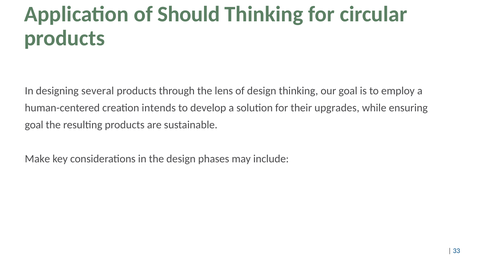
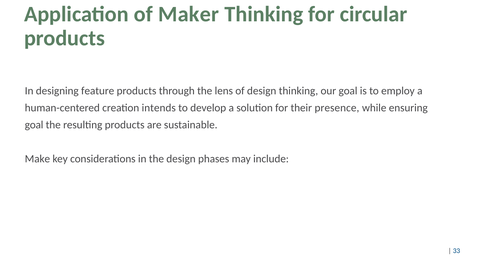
Should: Should -> Maker
several: several -> feature
upgrades: upgrades -> presence
